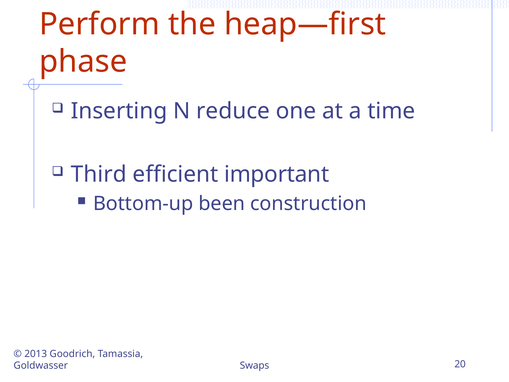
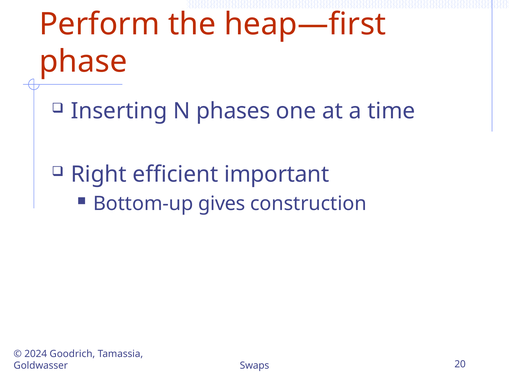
reduce: reduce -> phases
Third: Third -> Right
been: been -> gives
2013: 2013 -> 2024
